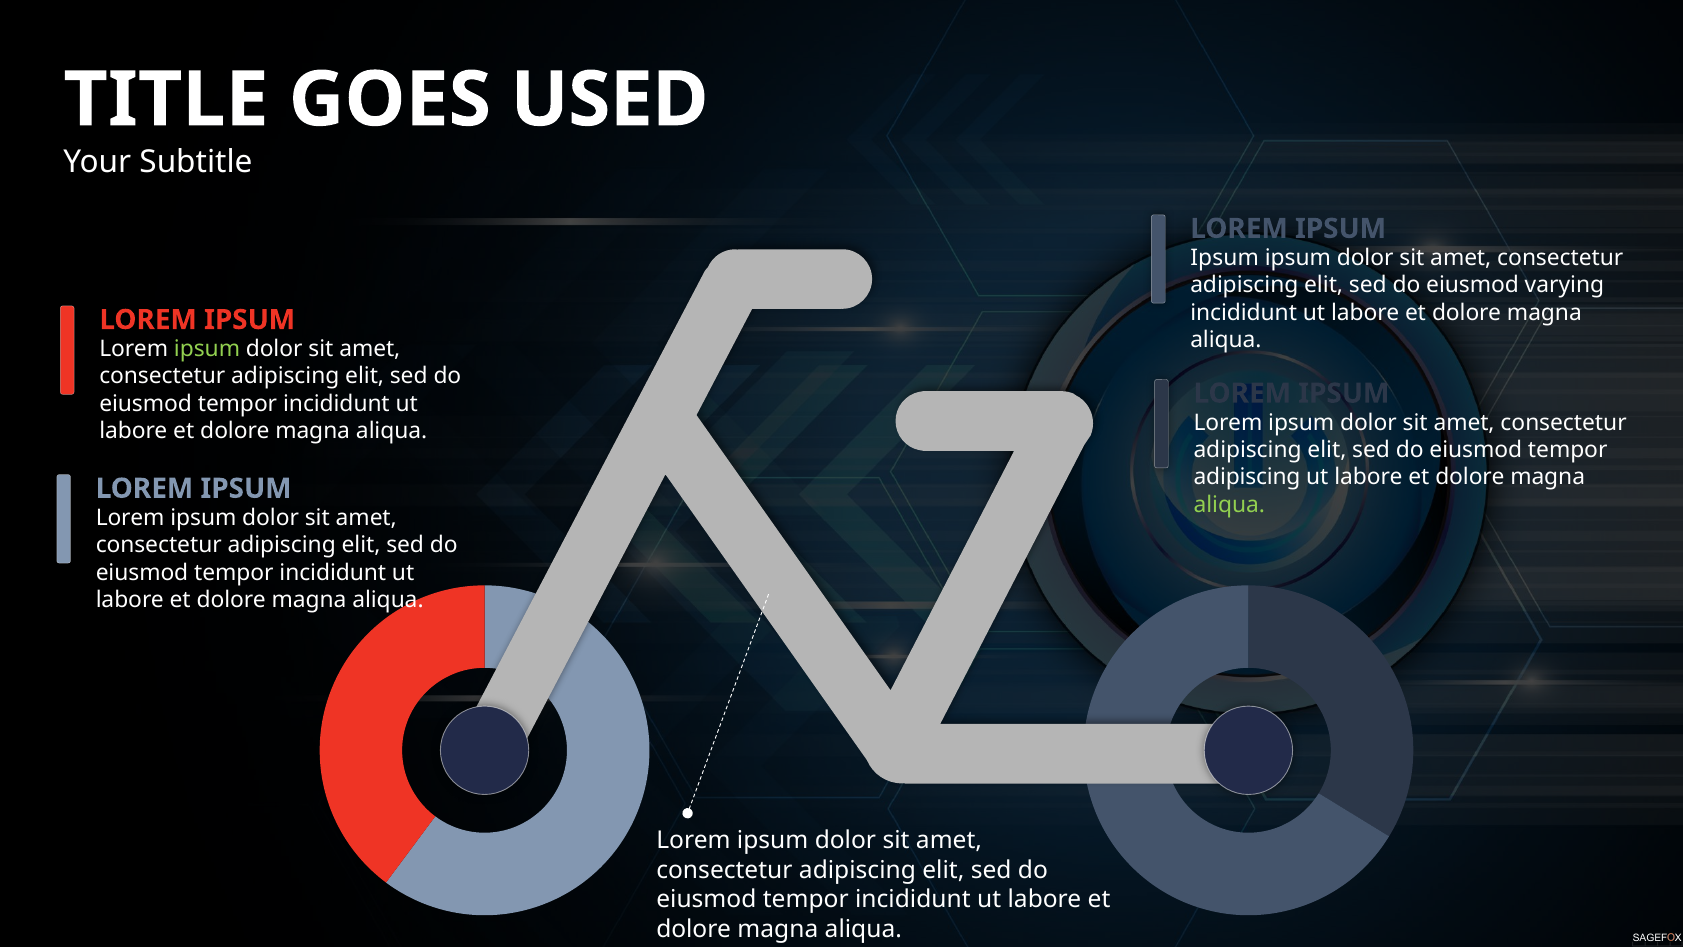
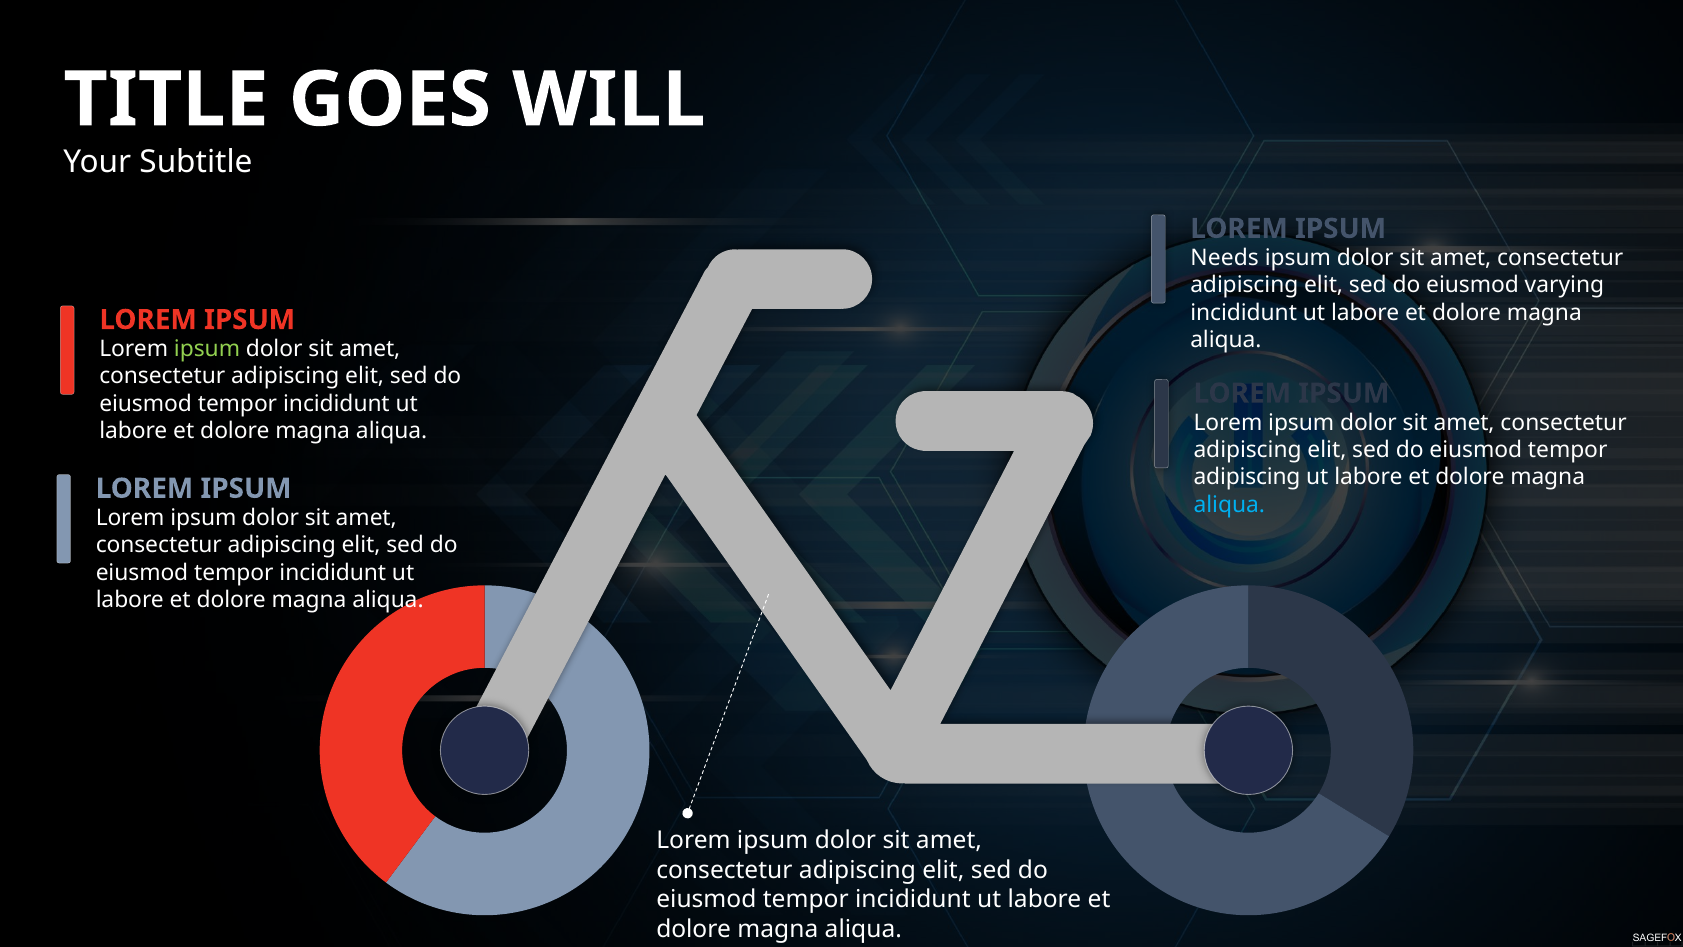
USED: USED -> WILL
Ipsum at (1225, 258): Ipsum -> Needs
aliqua at (1229, 505) colour: light green -> light blue
